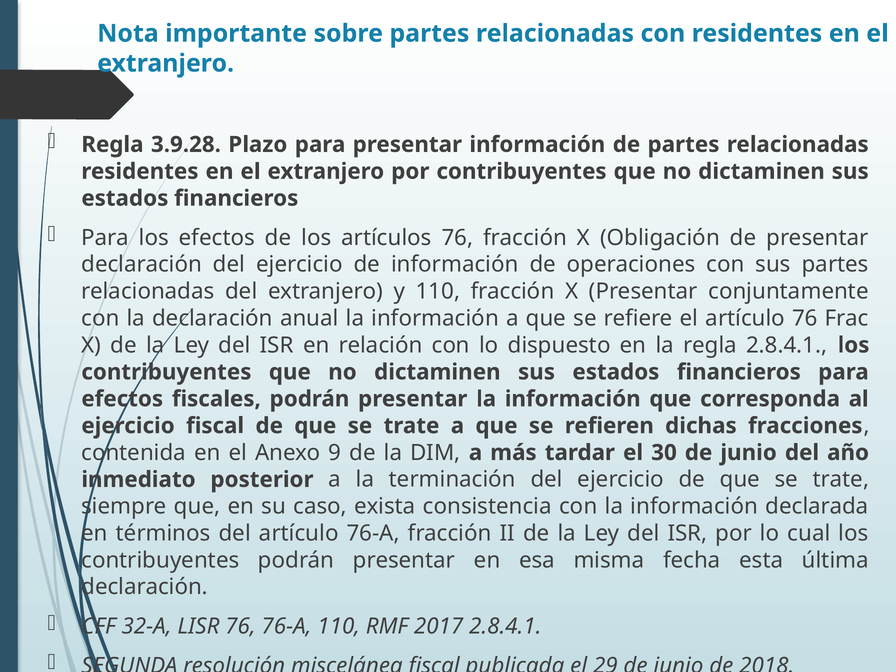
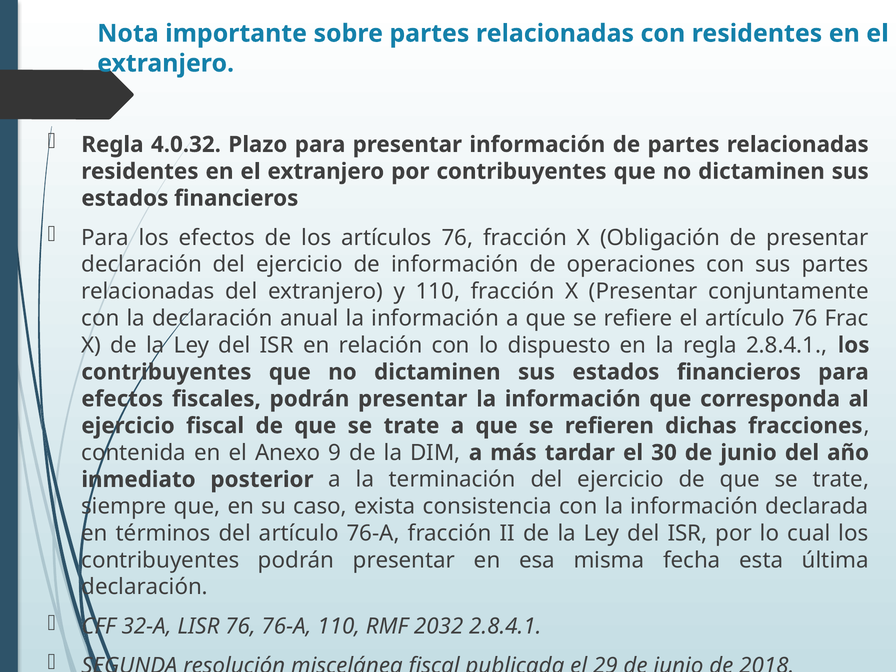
3.9.28: 3.9.28 -> 4.0.32
2017: 2017 -> 2032
